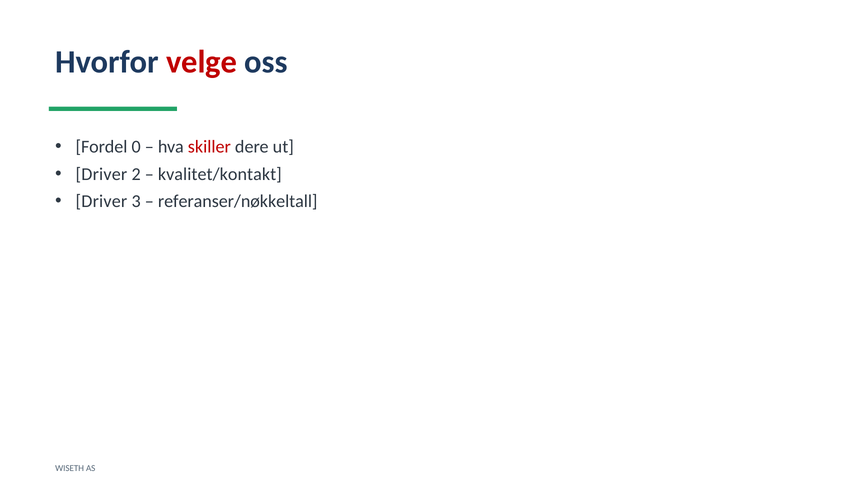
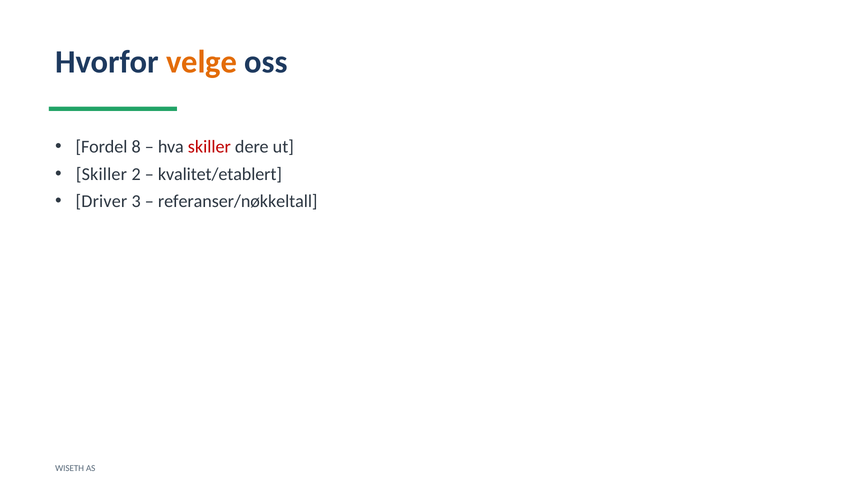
velge colour: red -> orange
0: 0 -> 8
Driver at (101, 174): Driver -> Skiller
kvalitet/kontakt: kvalitet/kontakt -> kvalitet/etablert
